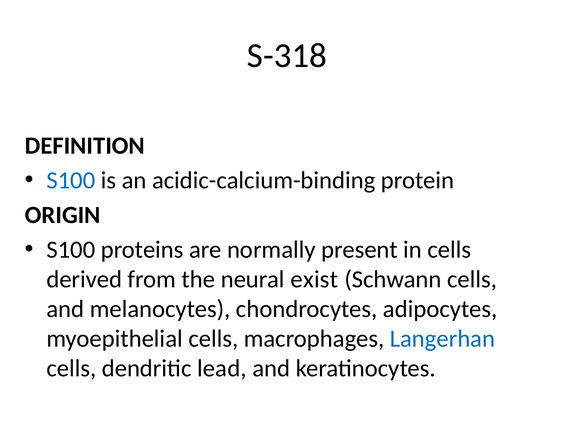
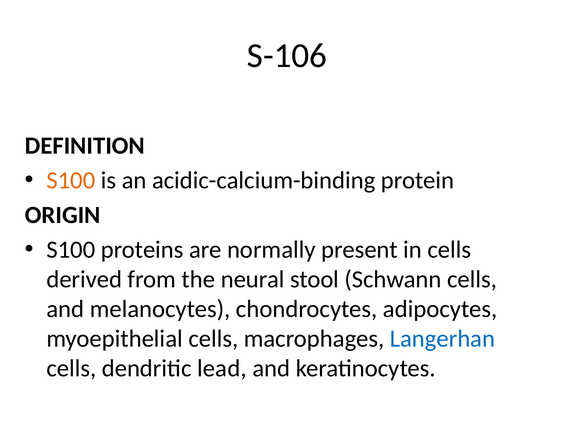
S-318: S-318 -> S-106
S100 at (71, 180) colour: blue -> orange
exist: exist -> stool
